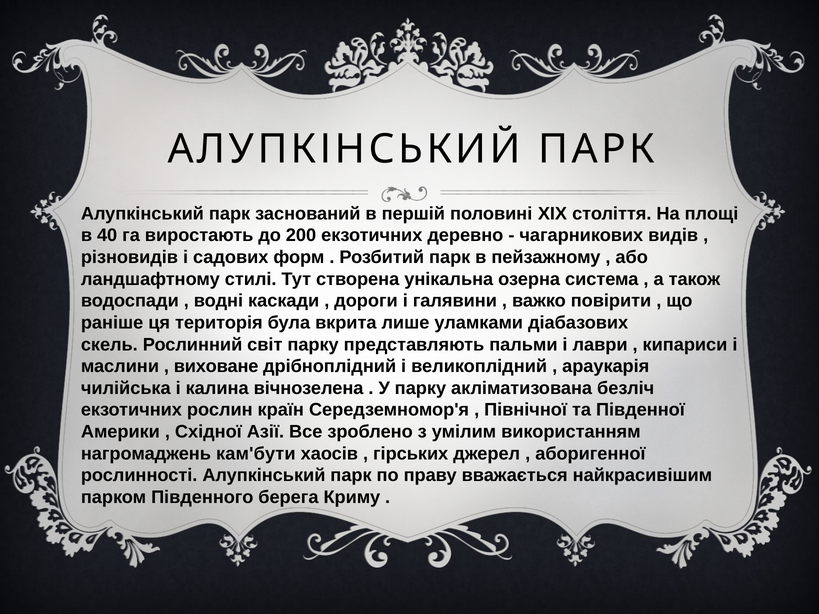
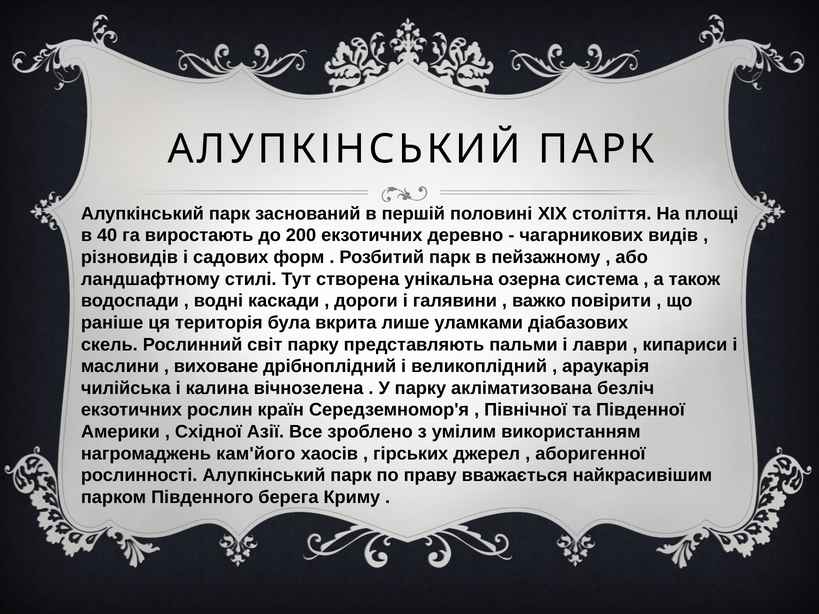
кам'бути: кам'бути -> кам'його
